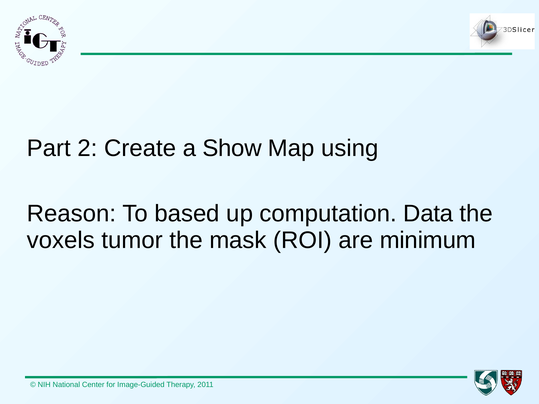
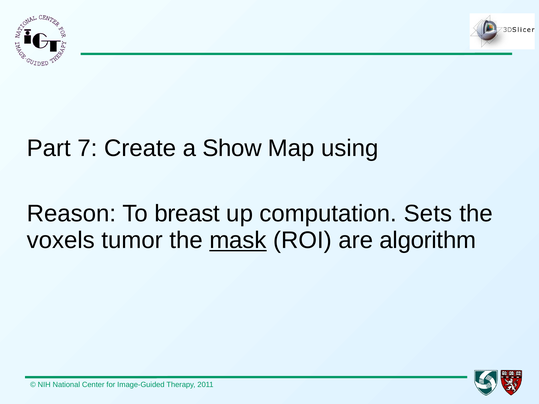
2: 2 -> 7
based: based -> breast
Data: Data -> Sets
mask underline: none -> present
minimum: minimum -> algorithm
